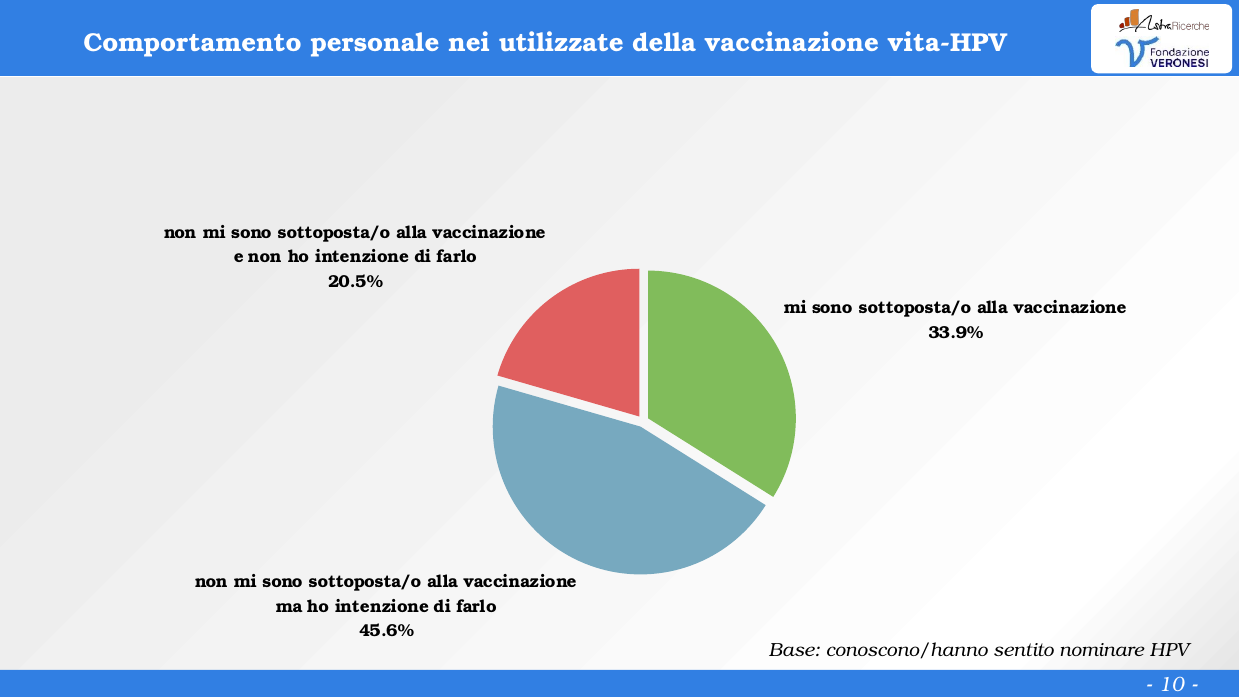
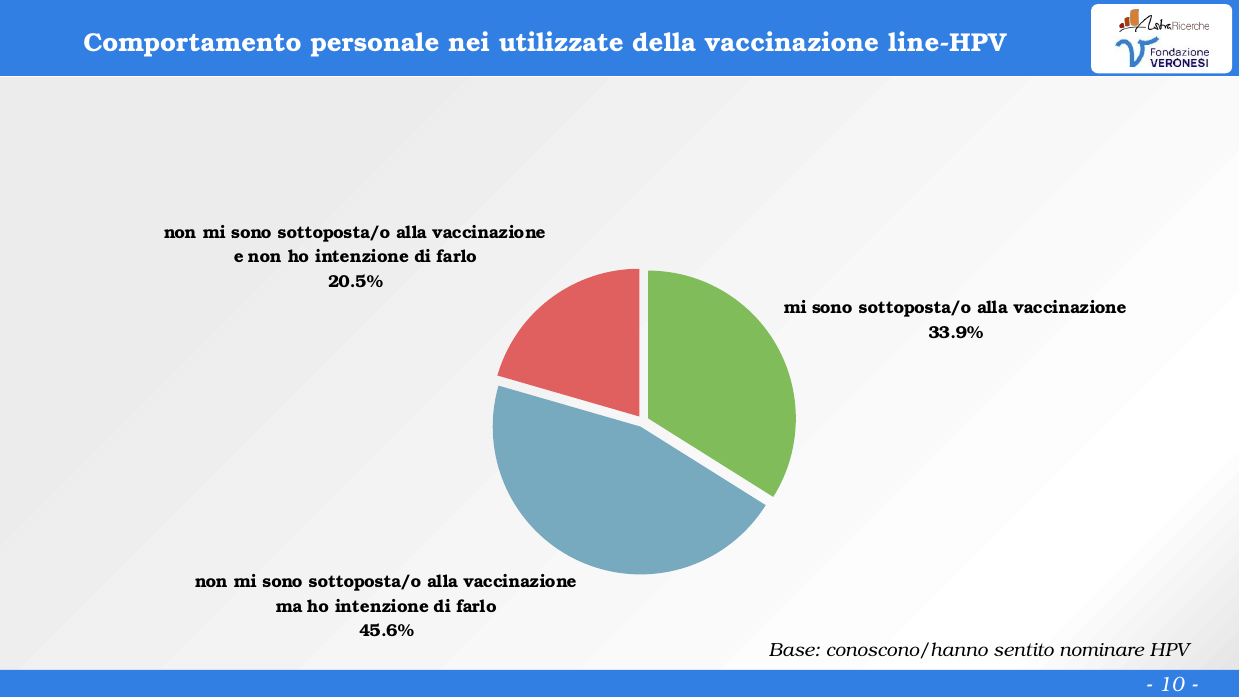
vita-HPV: vita-HPV -> line-HPV
